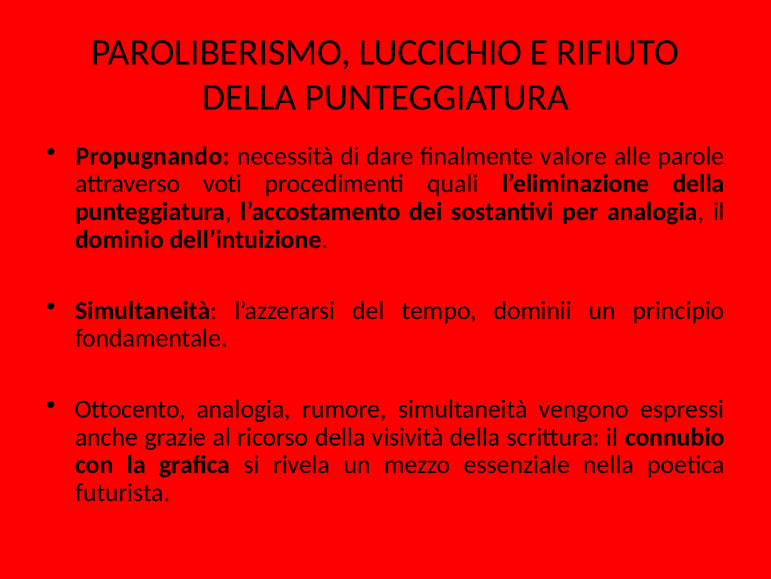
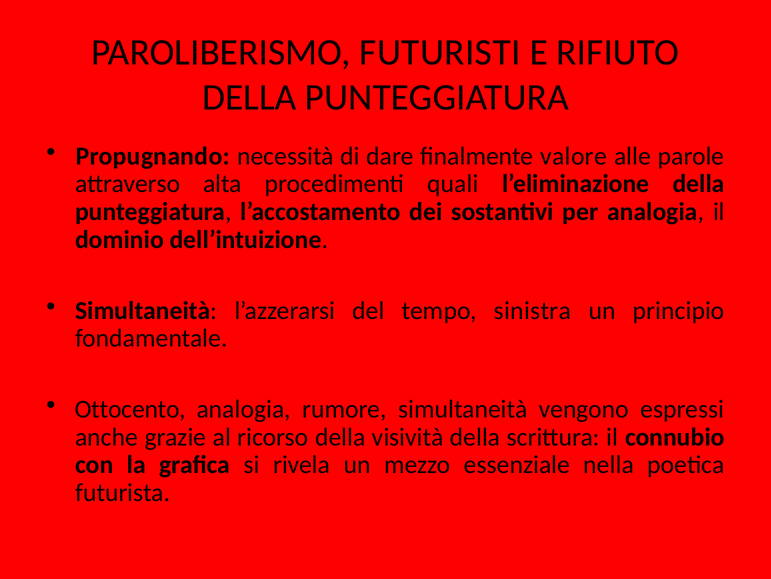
LUCCICHIO: LUCCICHIO -> FUTURISTI
voti: voti -> alta
dominii: dominii -> sinistra
